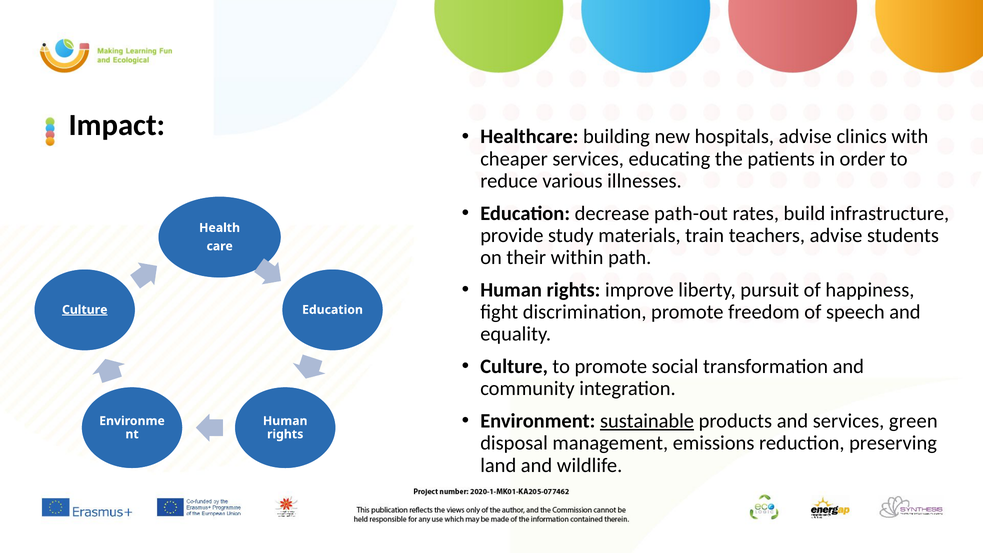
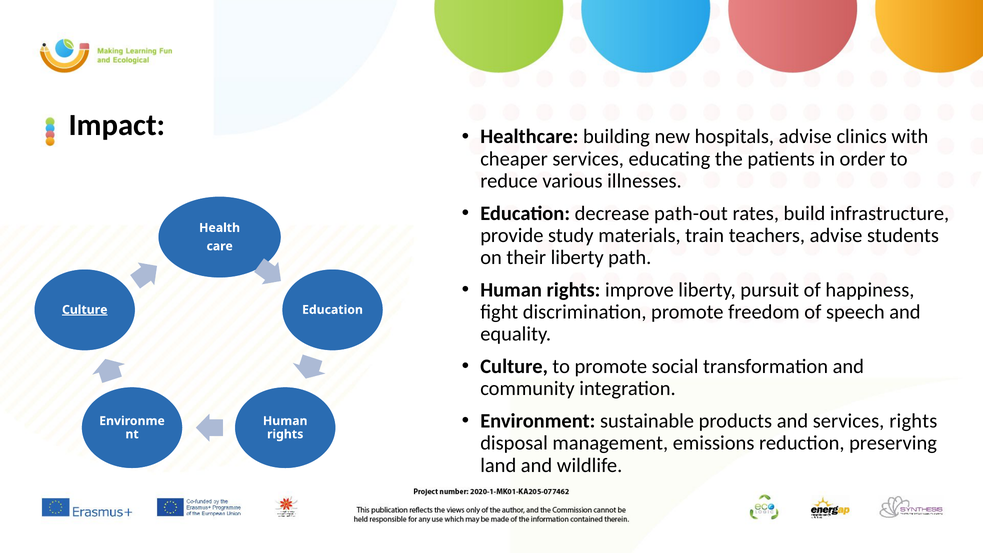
their within: within -> liberty
sustainable underline: present -> none
services green: green -> rights
